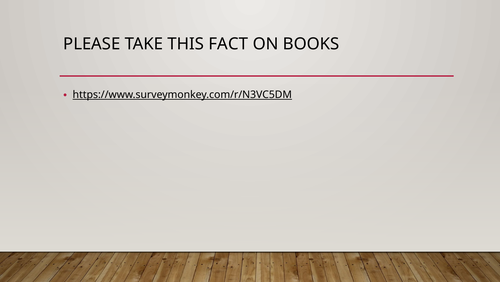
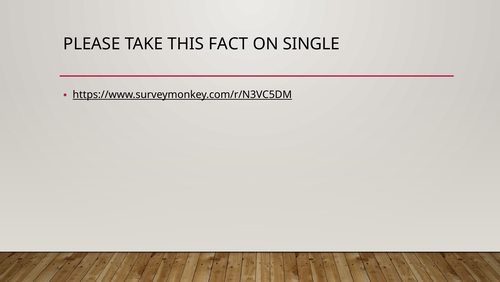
BOOKS: BOOKS -> SINGLE
